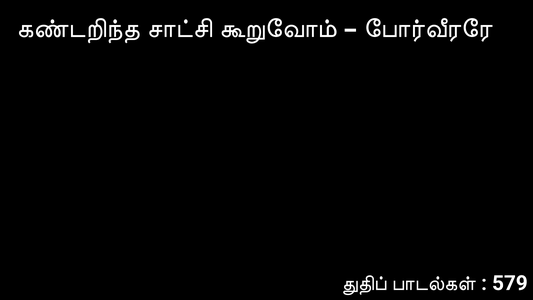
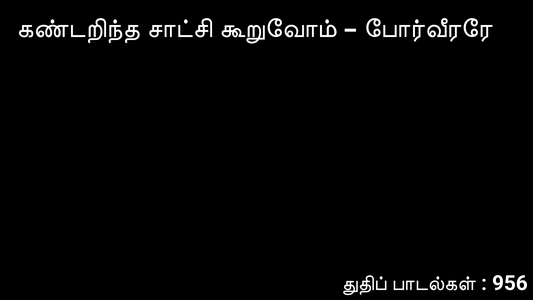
579: 579 -> 956
